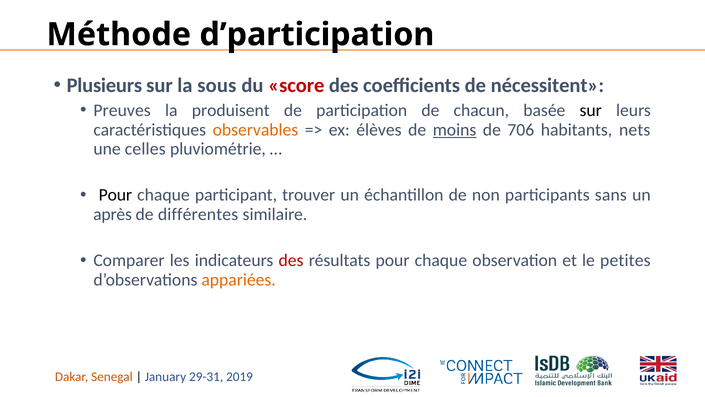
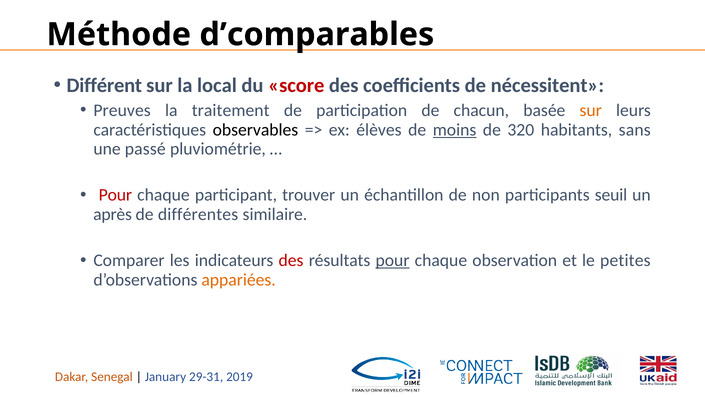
d’participation: d’participation -> d’comparables
Plusieurs: Plusieurs -> Différent
sous: sous -> local
produisent: produisent -> traitement
sur at (591, 110) colour: black -> orange
observables colour: orange -> black
706: 706 -> 320
nets: nets -> sans
celles: celles -> passé
Pour at (115, 195) colour: black -> red
sans: sans -> seuil
pour at (393, 260) underline: none -> present
